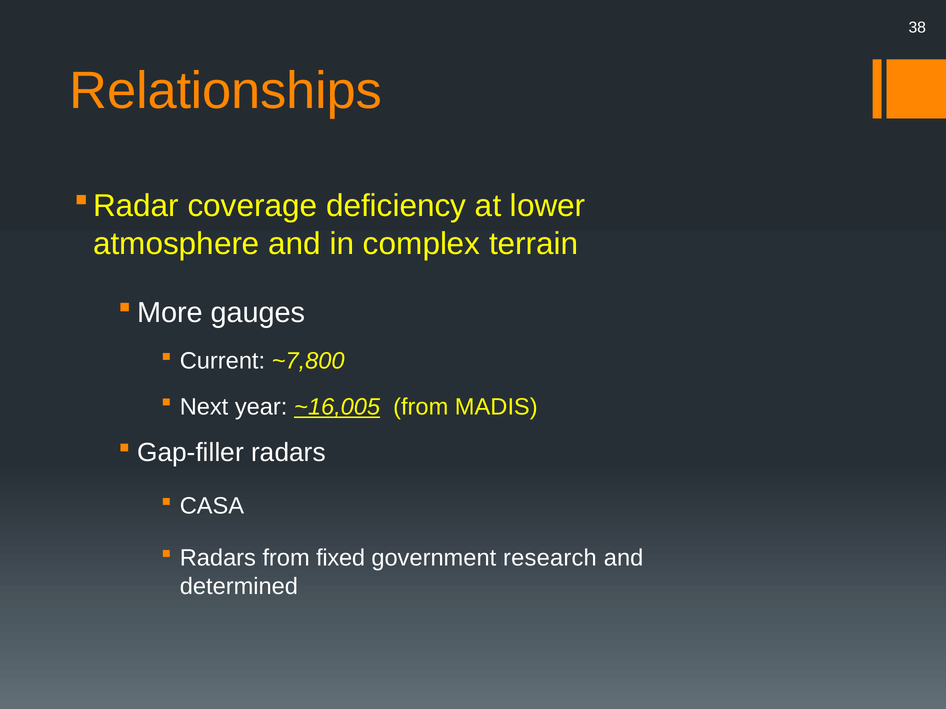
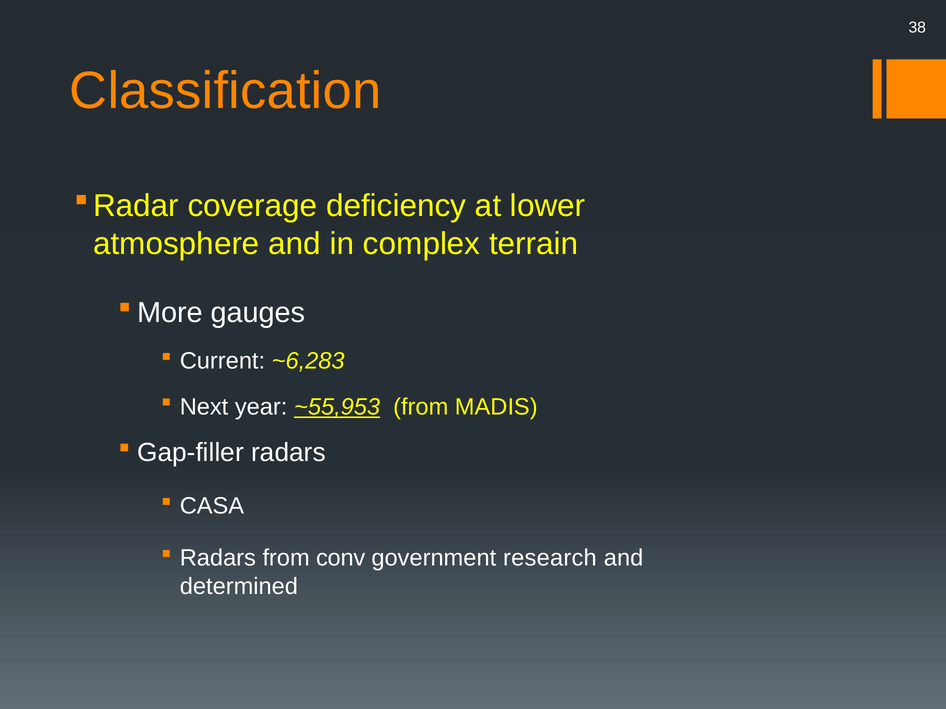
Relationships: Relationships -> Classification
~7,800: ~7,800 -> ~6,283
~16,005: ~16,005 -> ~55,953
fixed: fixed -> conv
